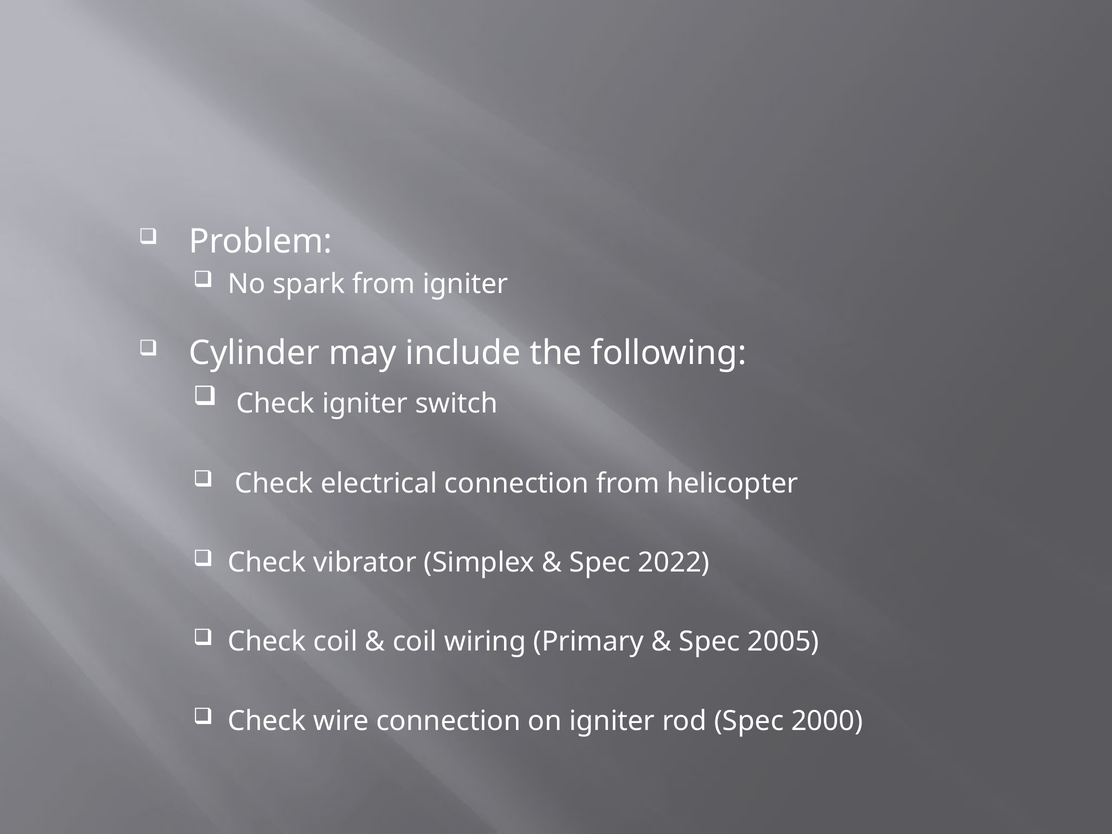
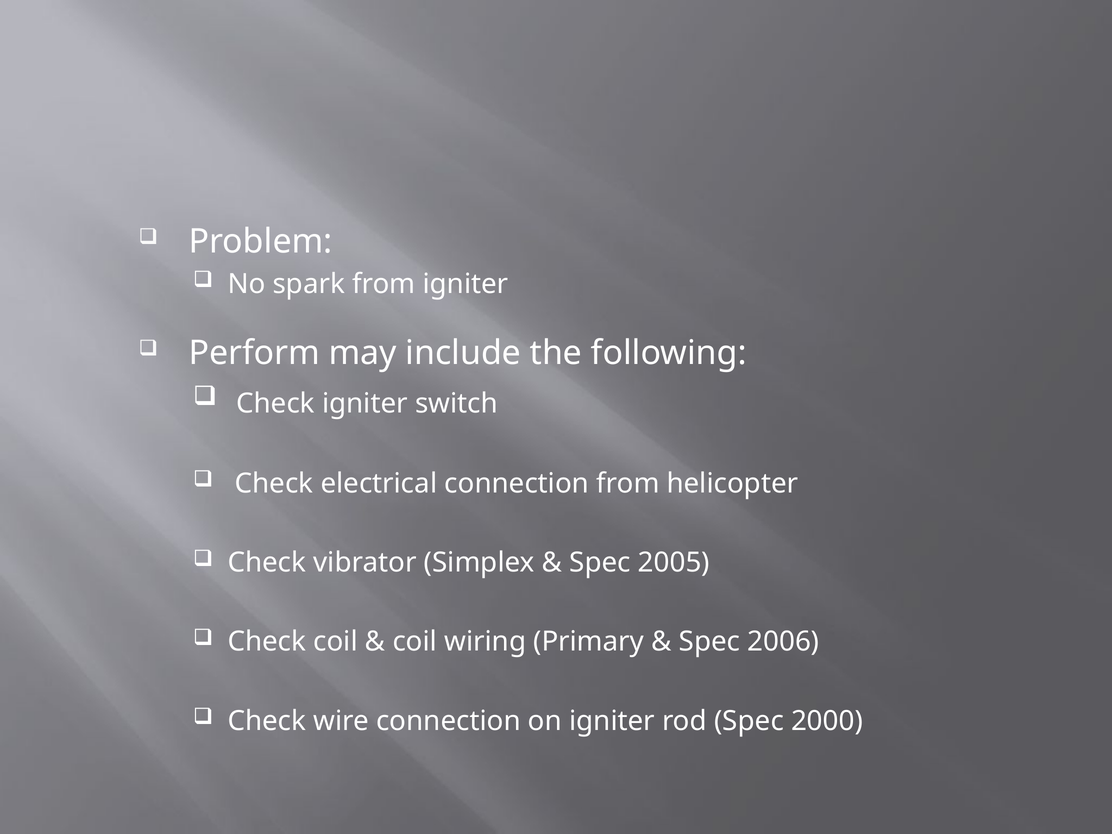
Cylinder: Cylinder -> Perform
2022: 2022 -> 2005
2005: 2005 -> 2006
